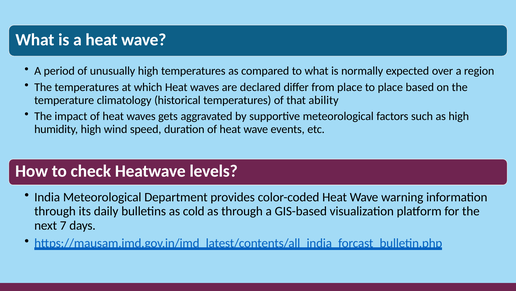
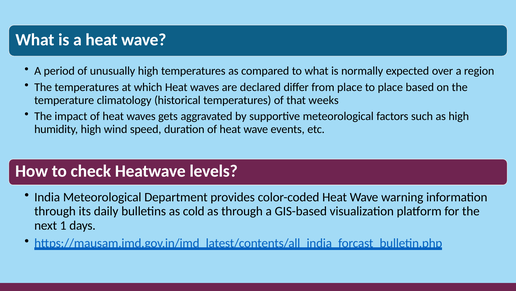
ability: ability -> weeks
7: 7 -> 1
